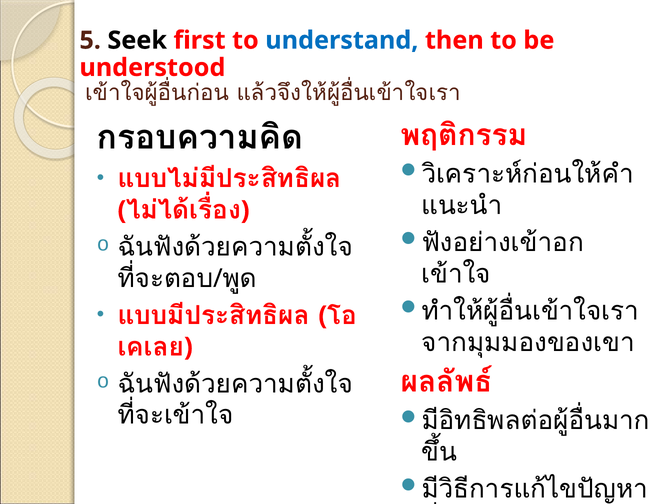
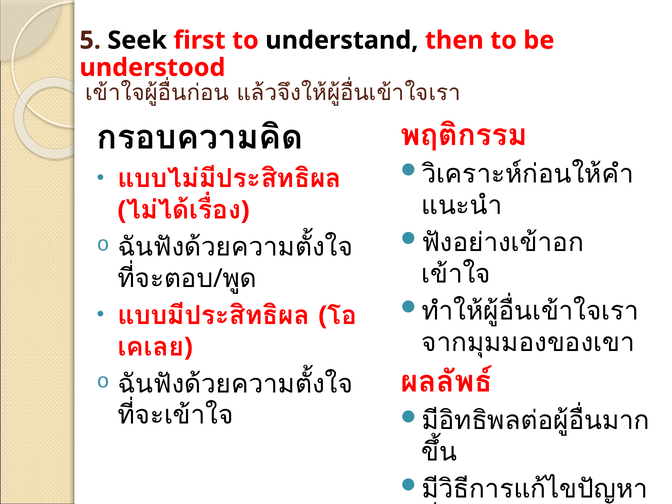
understand colour: blue -> black
